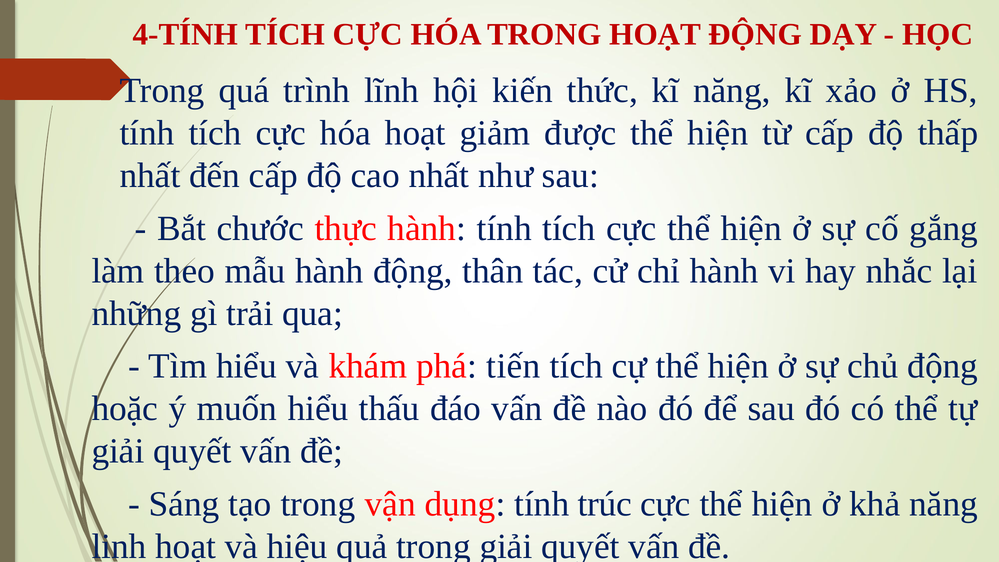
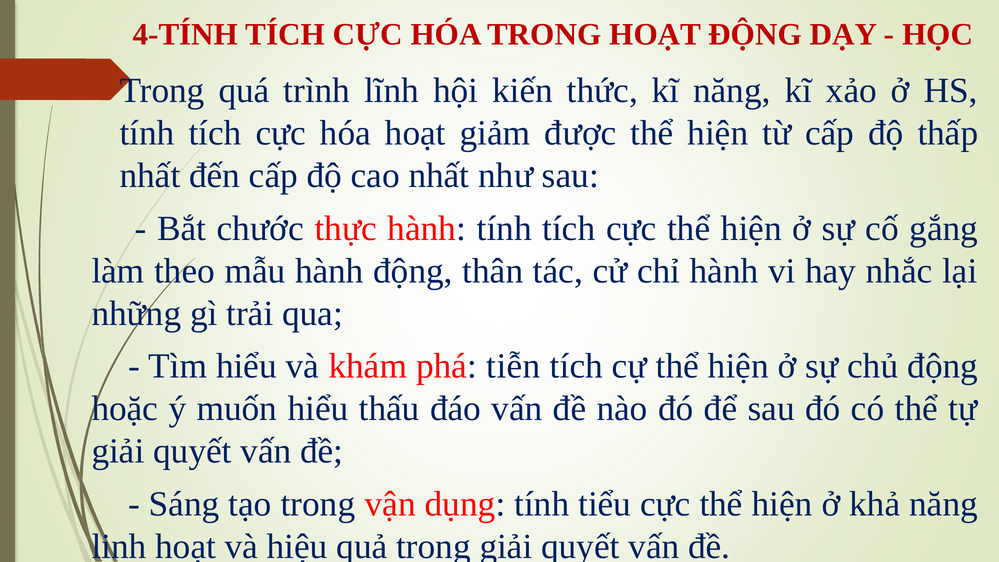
tiến: tiến -> tiễn
trúc: trúc -> tiểu
